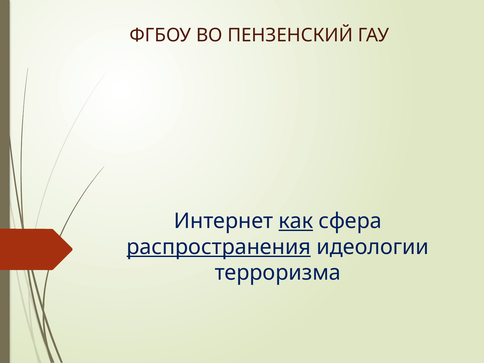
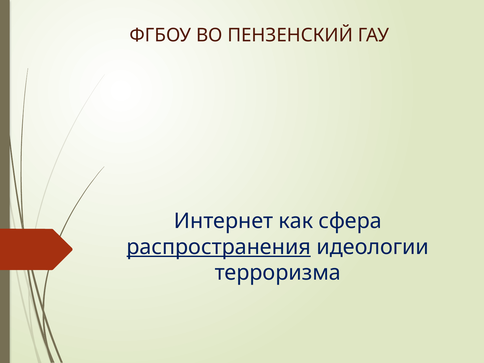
как underline: present -> none
